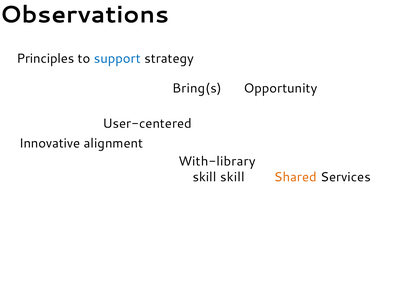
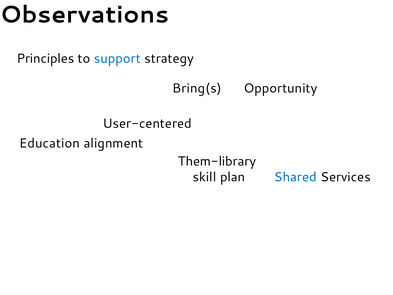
Innovative: Innovative -> Education
With-library: With-library -> Them-library
skill skill: skill -> plan
Shared colour: orange -> blue
